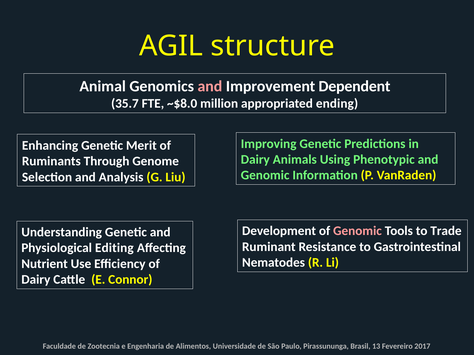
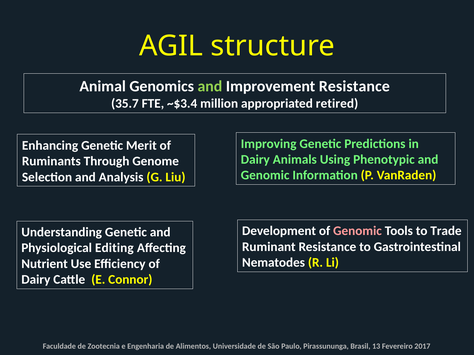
and at (210, 86) colour: pink -> light green
Improvement Dependent: Dependent -> Resistance
~$8.0: ~$8.0 -> ~$3.4
ending: ending -> retired
